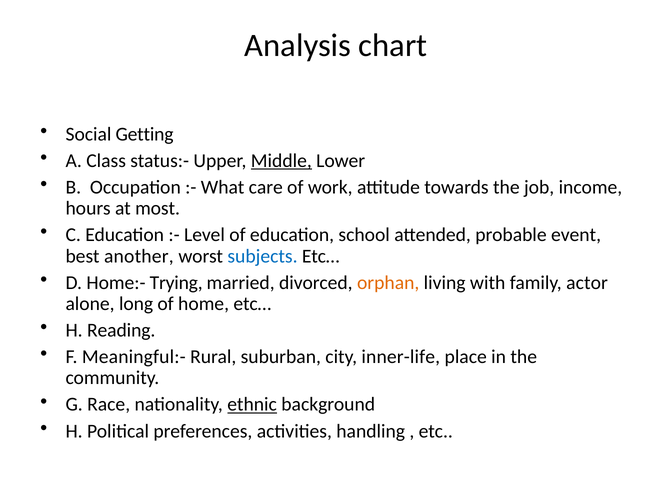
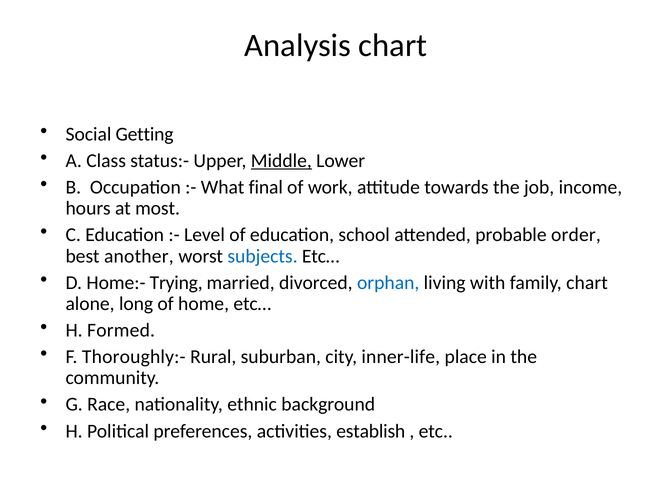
care: care -> final
event: event -> order
orphan colour: orange -> blue
family actor: actor -> chart
Reading: Reading -> Formed
Meaningful:-: Meaningful:- -> Thoroughly:-
ethnic underline: present -> none
handling: handling -> establish
